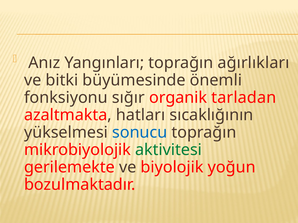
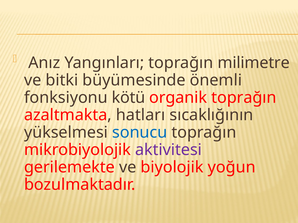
ağırlıkları: ağırlıkları -> milimetre
sığır: sığır -> kötü
organik tarladan: tarladan -> toprağın
aktivitesi colour: green -> purple
